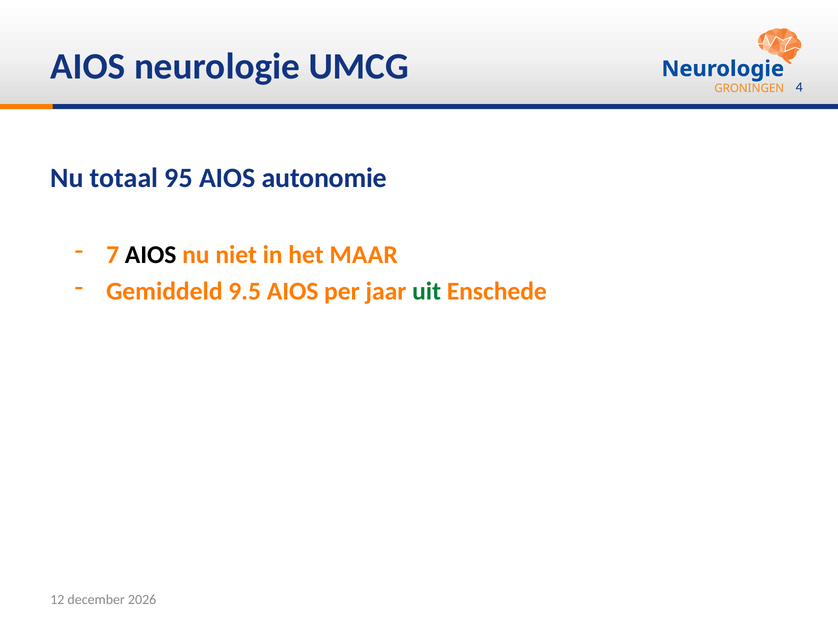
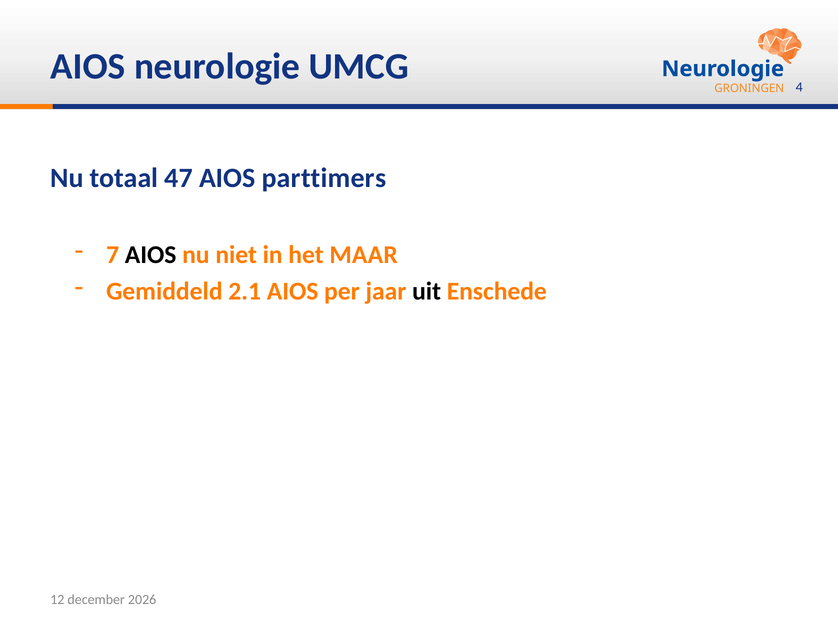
95: 95 -> 47
autonomie: autonomie -> parttimers
9.5: 9.5 -> 2.1
uit colour: green -> black
